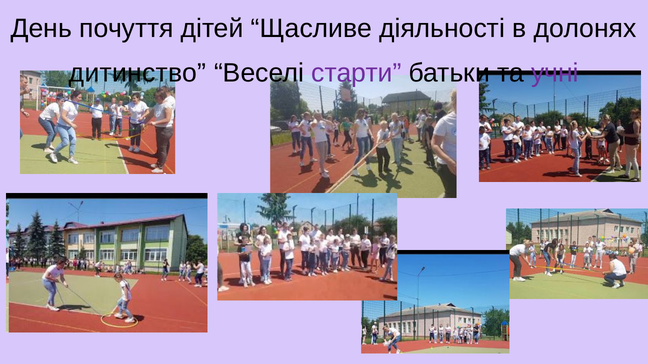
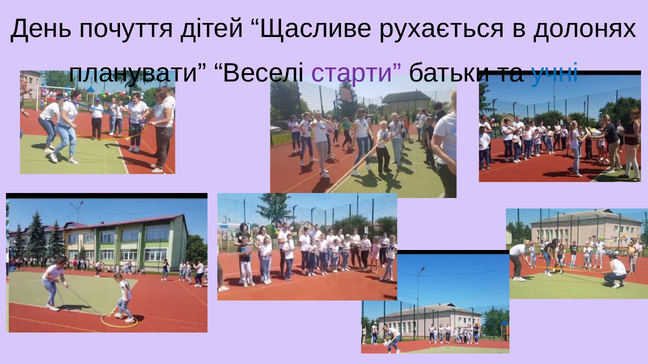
діяльності: діяльності -> рухається
дитинство: дитинство -> планувати
учні colour: purple -> blue
